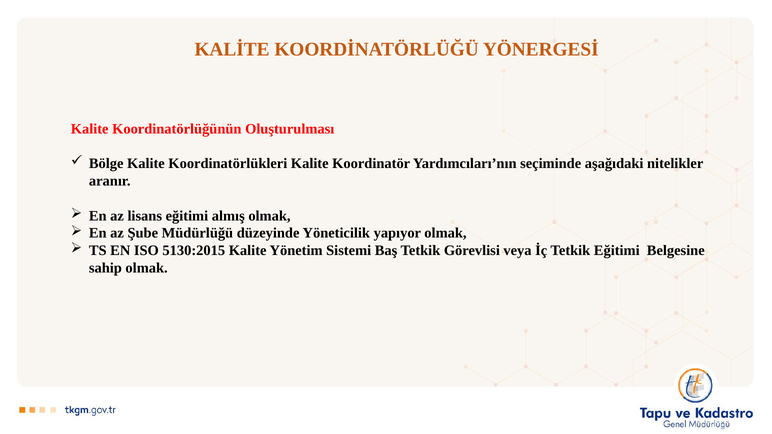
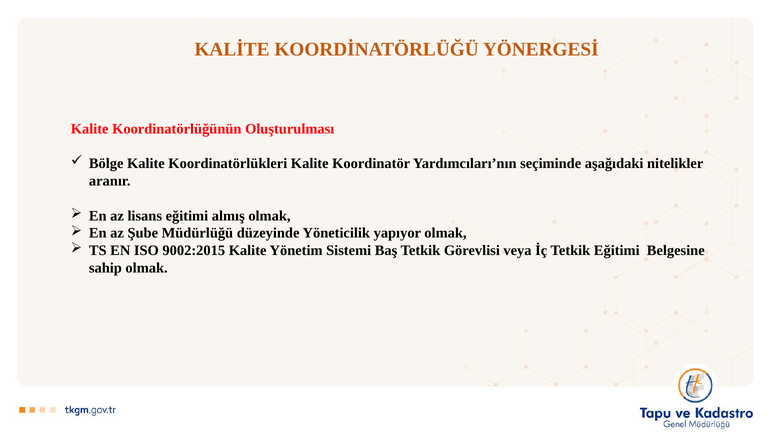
5130:2015: 5130:2015 -> 9002:2015
